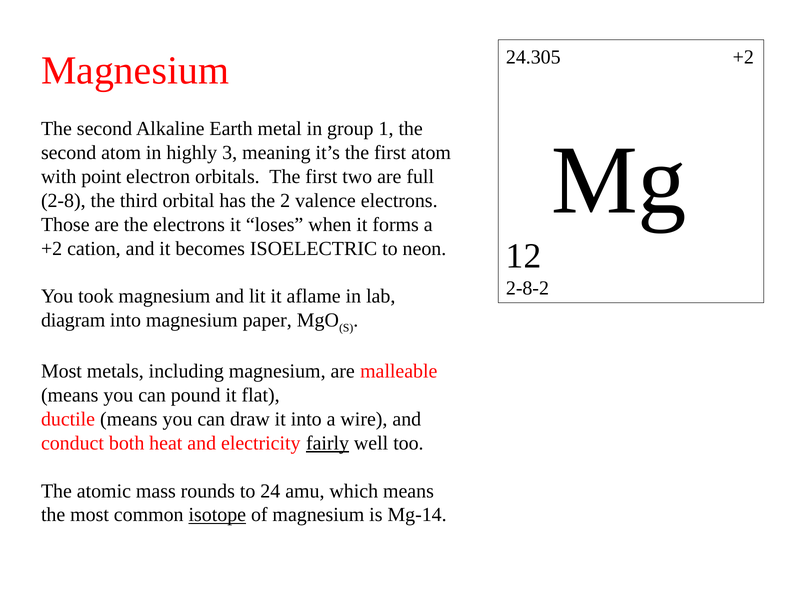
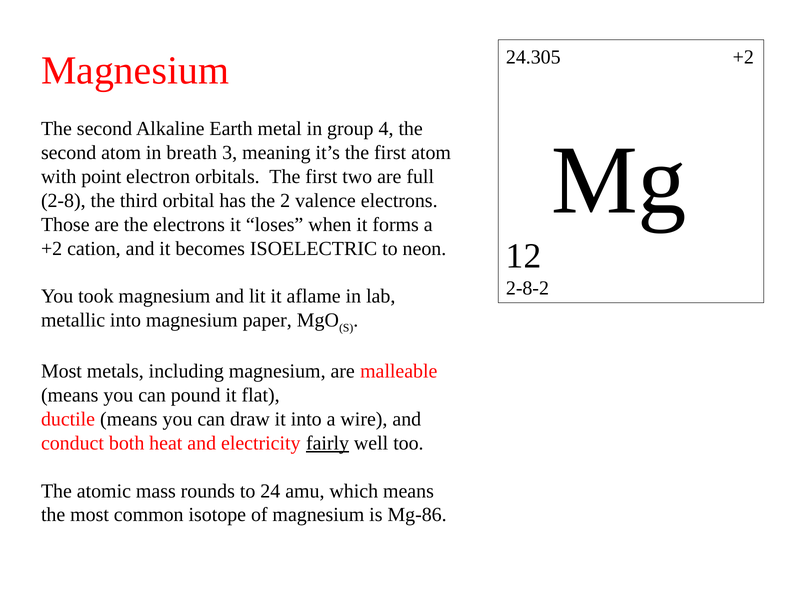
1: 1 -> 4
highly: highly -> breath
diagram: diagram -> metallic
isotope underline: present -> none
Mg-14: Mg-14 -> Mg-86
